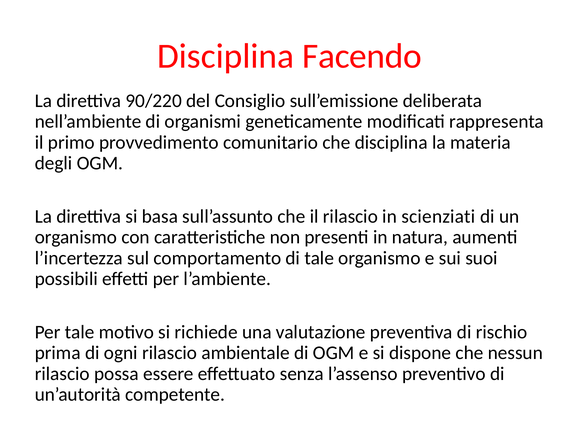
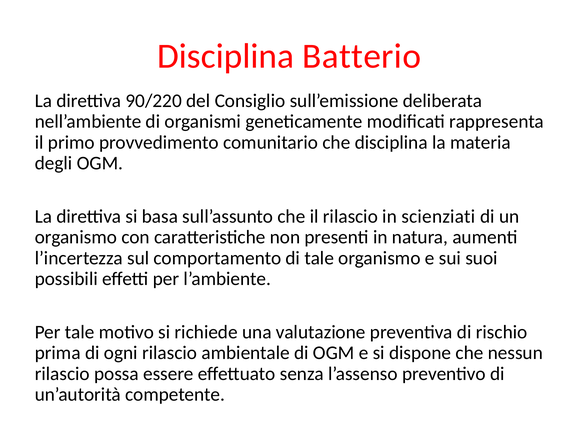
Facendo: Facendo -> Batterio
